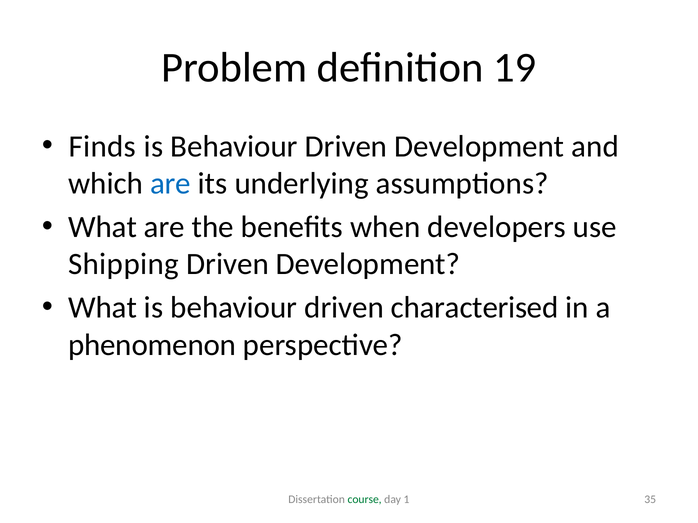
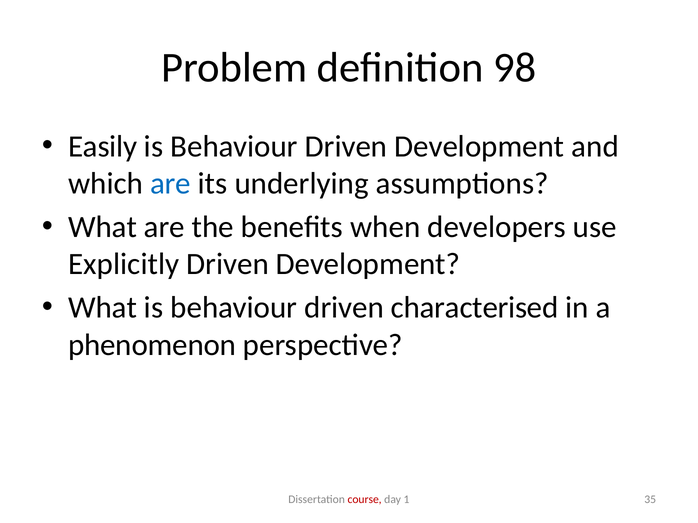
19: 19 -> 98
Finds: Finds -> Easily
Shipping: Shipping -> Explicitly
course colour: green -> red
